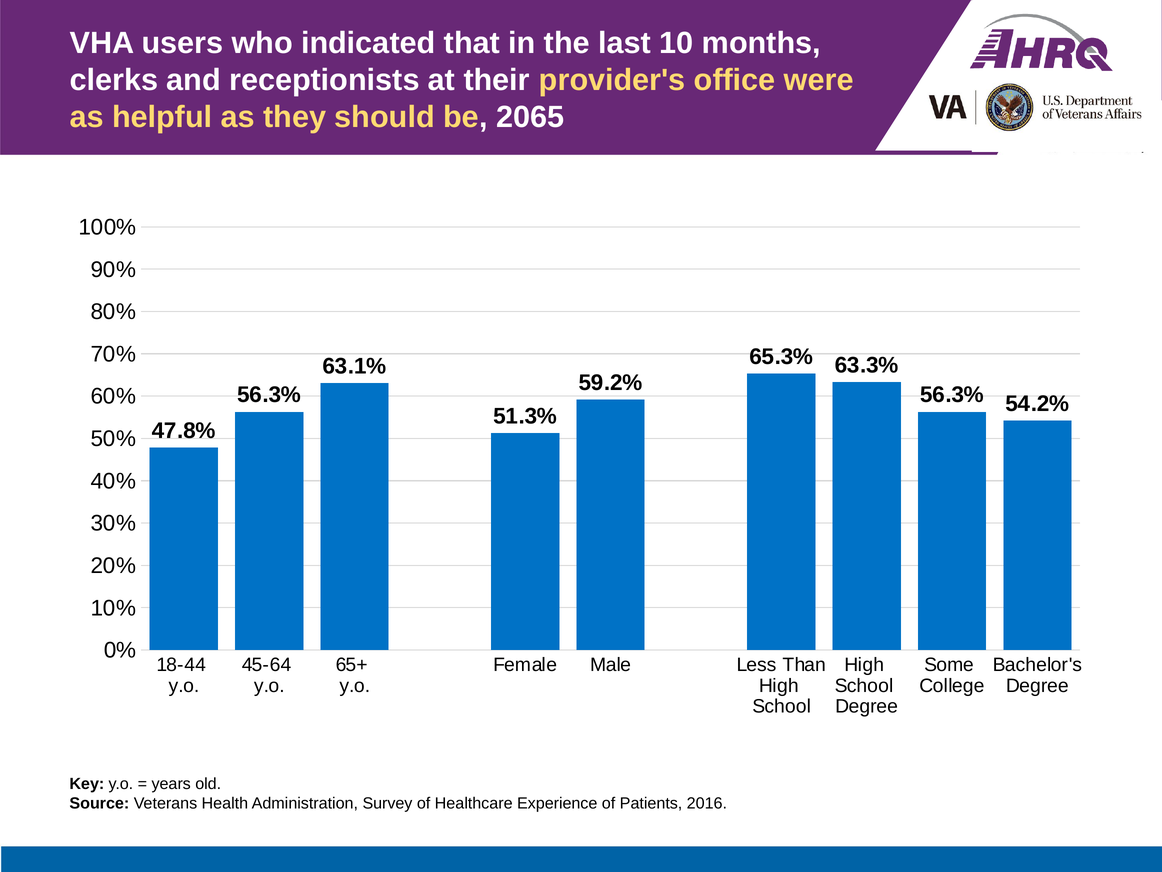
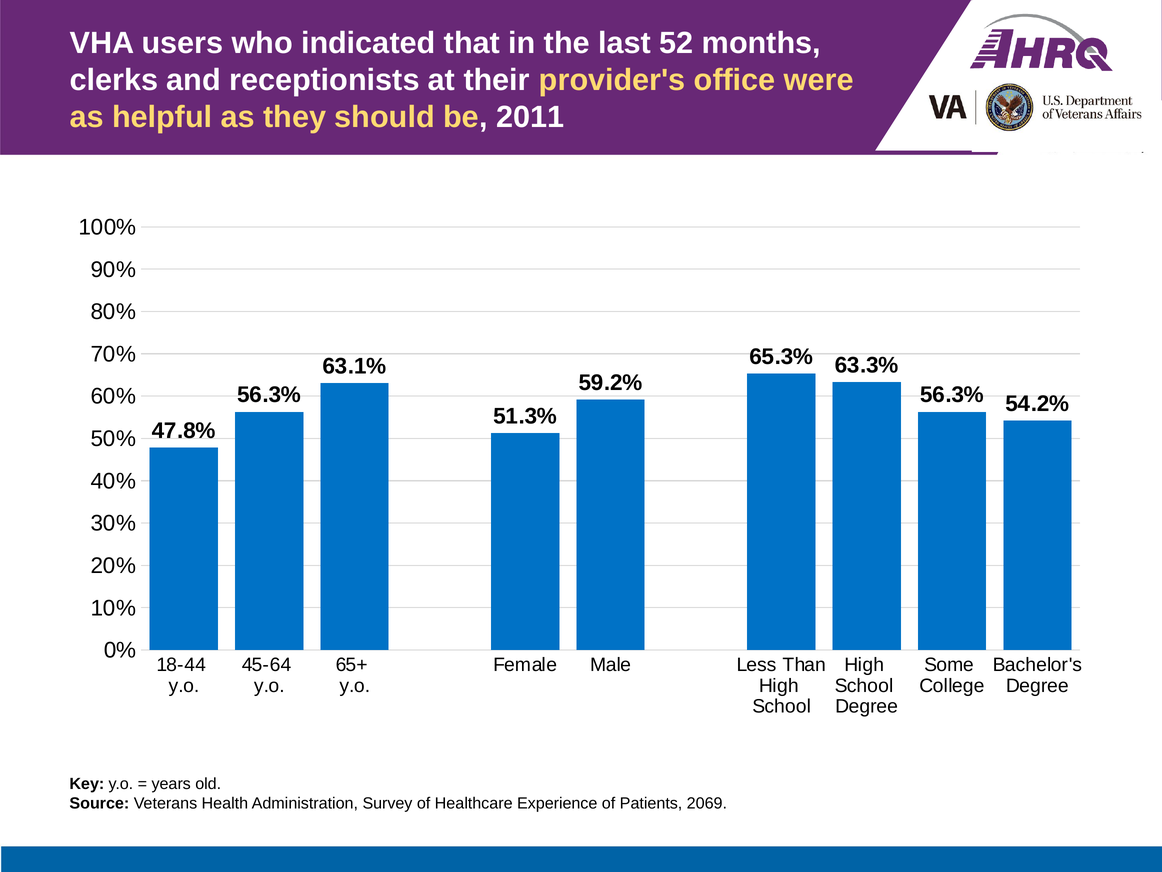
10: 10 -> 52
2065: 2065 -> 2011
2016: 2016 -> 2069
